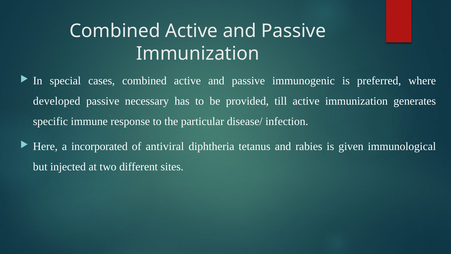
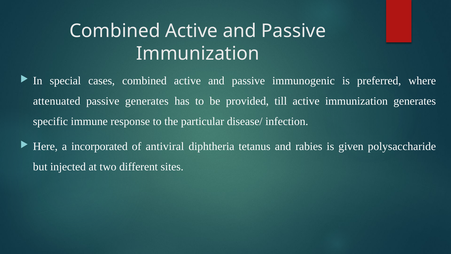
developed: developed -> attenuated
passive necessary: necessary -> generates
immunological: immunological -> polysaccharide
